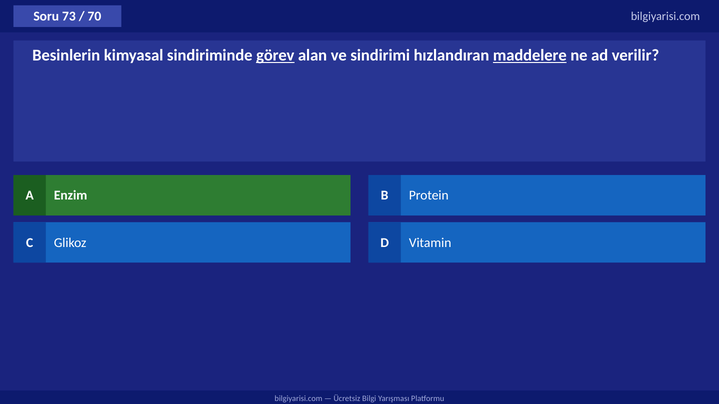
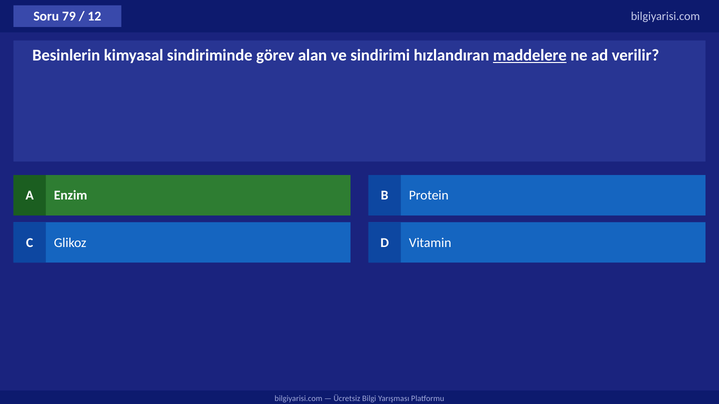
73: 73 -> 79
70: 70 -> 12
görev underline: present -> none
